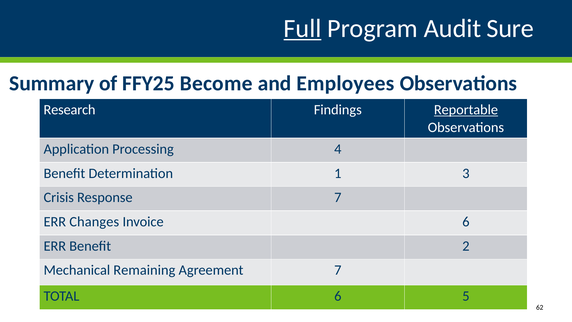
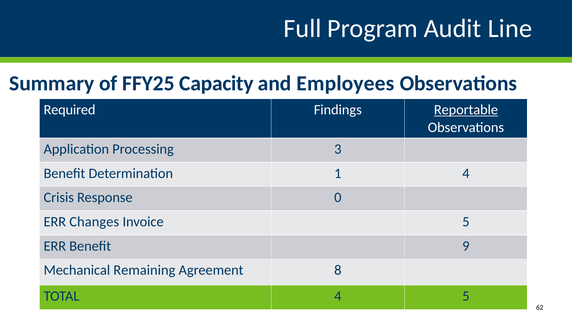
Full underline: present -> none
Sure: Sure -> Line
Become: Become -> Capacity
Research: Research -> Required
4: 4 -> 3
1 3: 3 -> 4
Response 7: 7 -> 0
Invoice 6: 6 -> 5
2: 2 -> 9
Agreement 7: 7 -> 8
TOTAL 6: 6 -> 4
